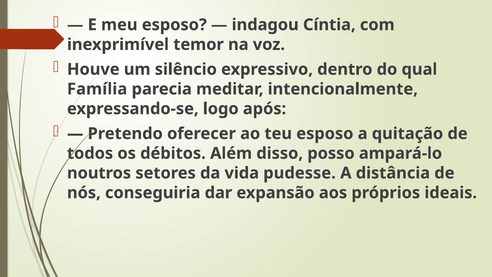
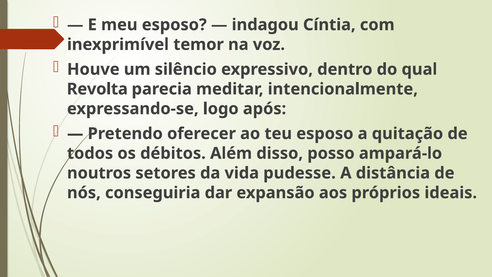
Família: Família -> Revolta
